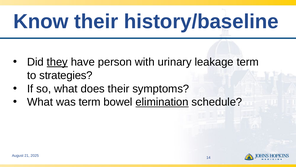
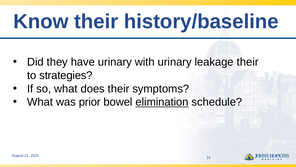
they underline: present -> none
have person: person -> urinary
leakage term: term -> their
was term: term -> prior
